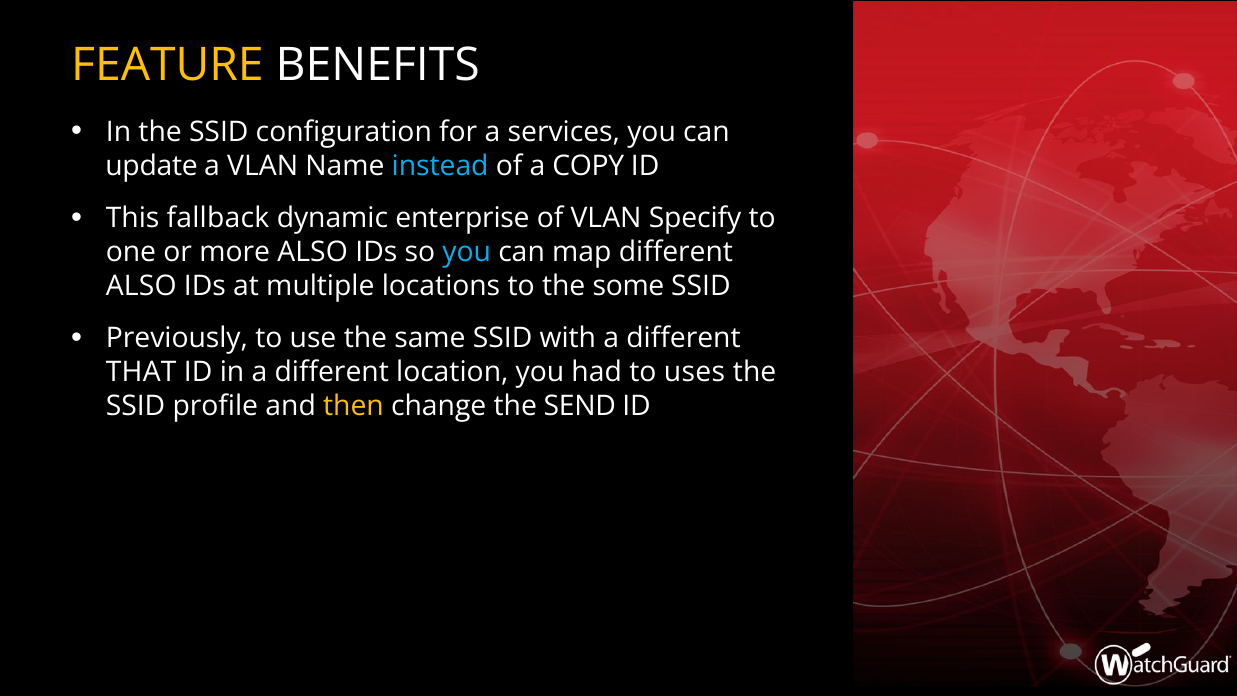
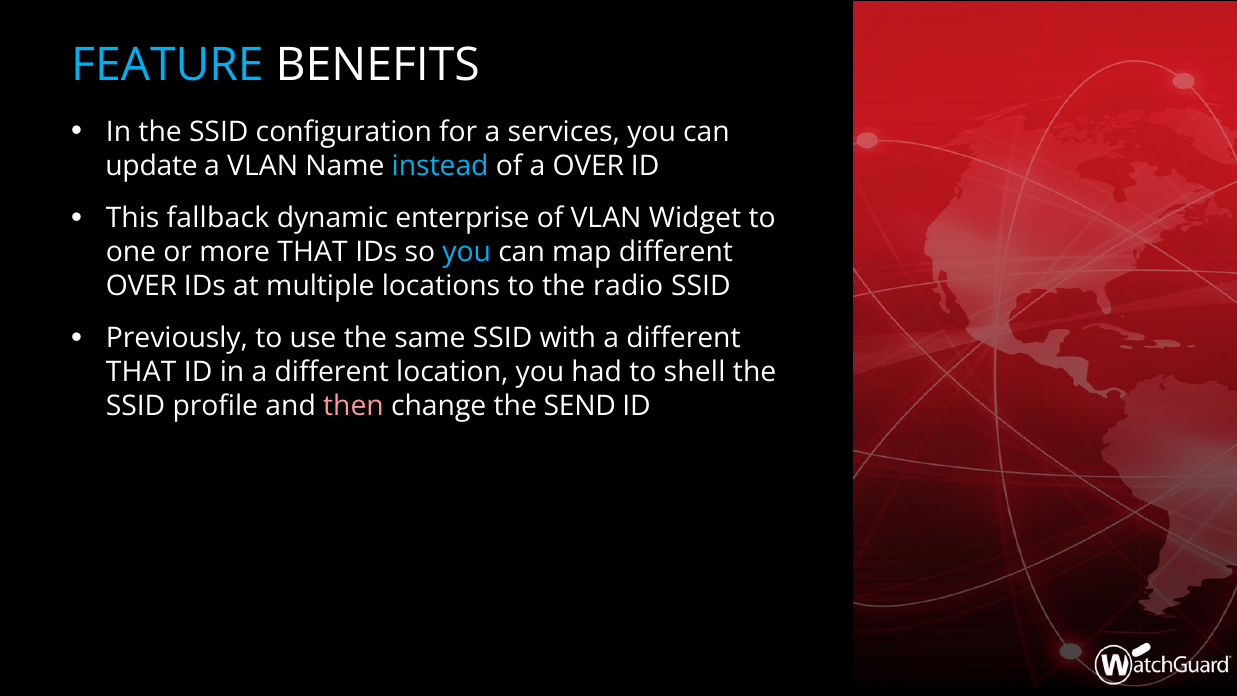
FEATURE colour: yellow -> light blue
a COPY: COPY -> OVER
Specify: Specify -> Widget
more ALSO: ALSO -> THAT
ALSO at (141, 286): ALSO -> OVER
some: some -> radio
uses: uses -> shell
then colour: yellow -> pink
